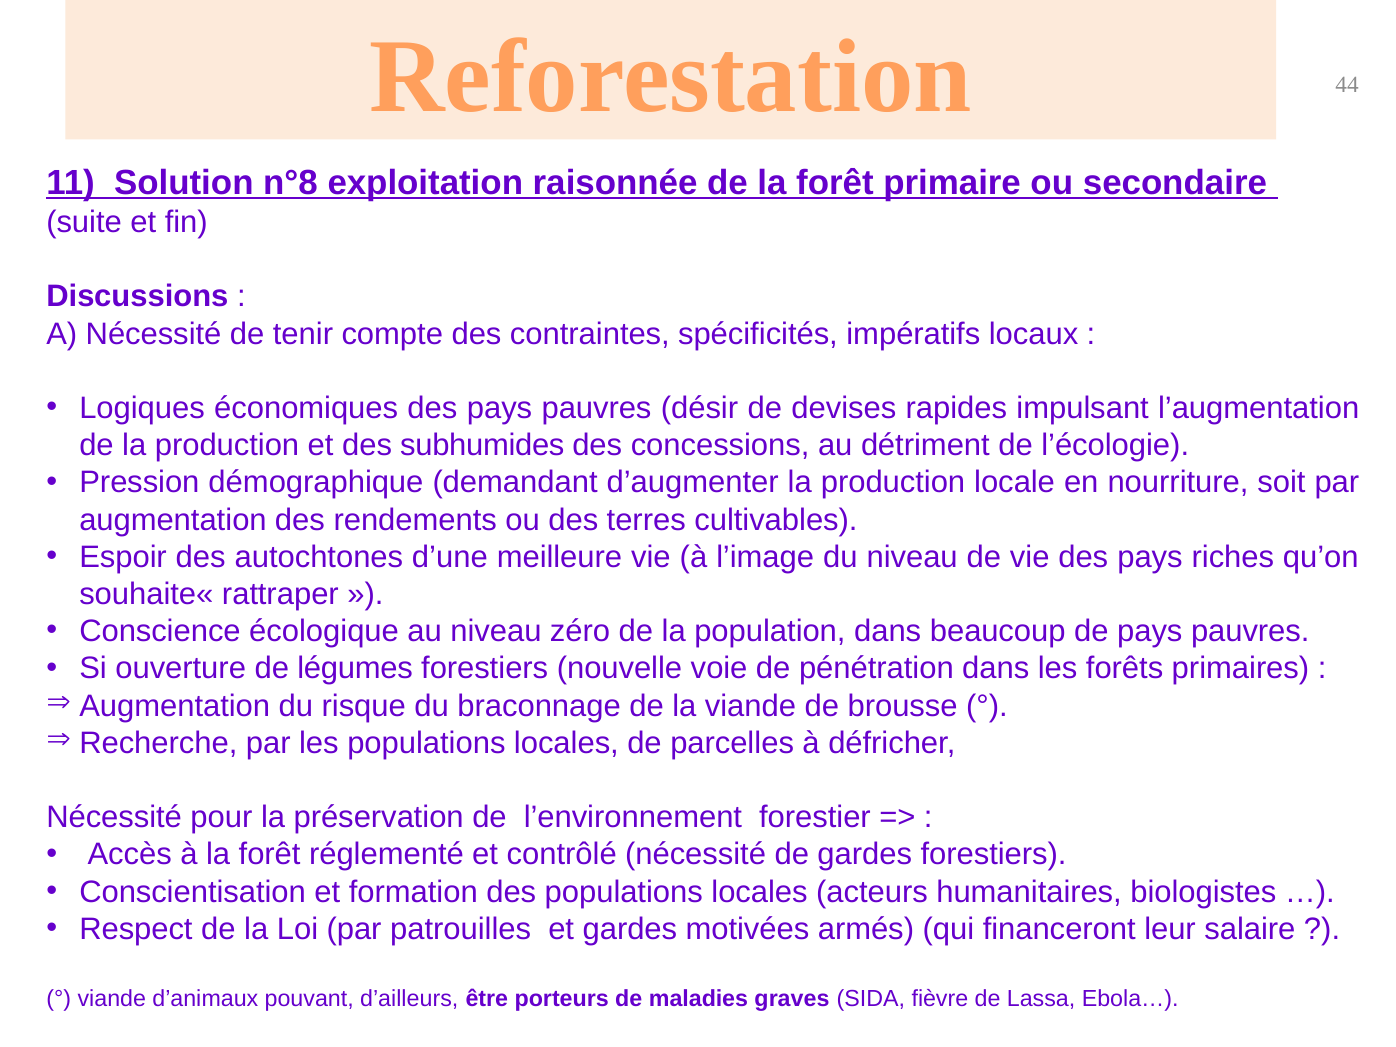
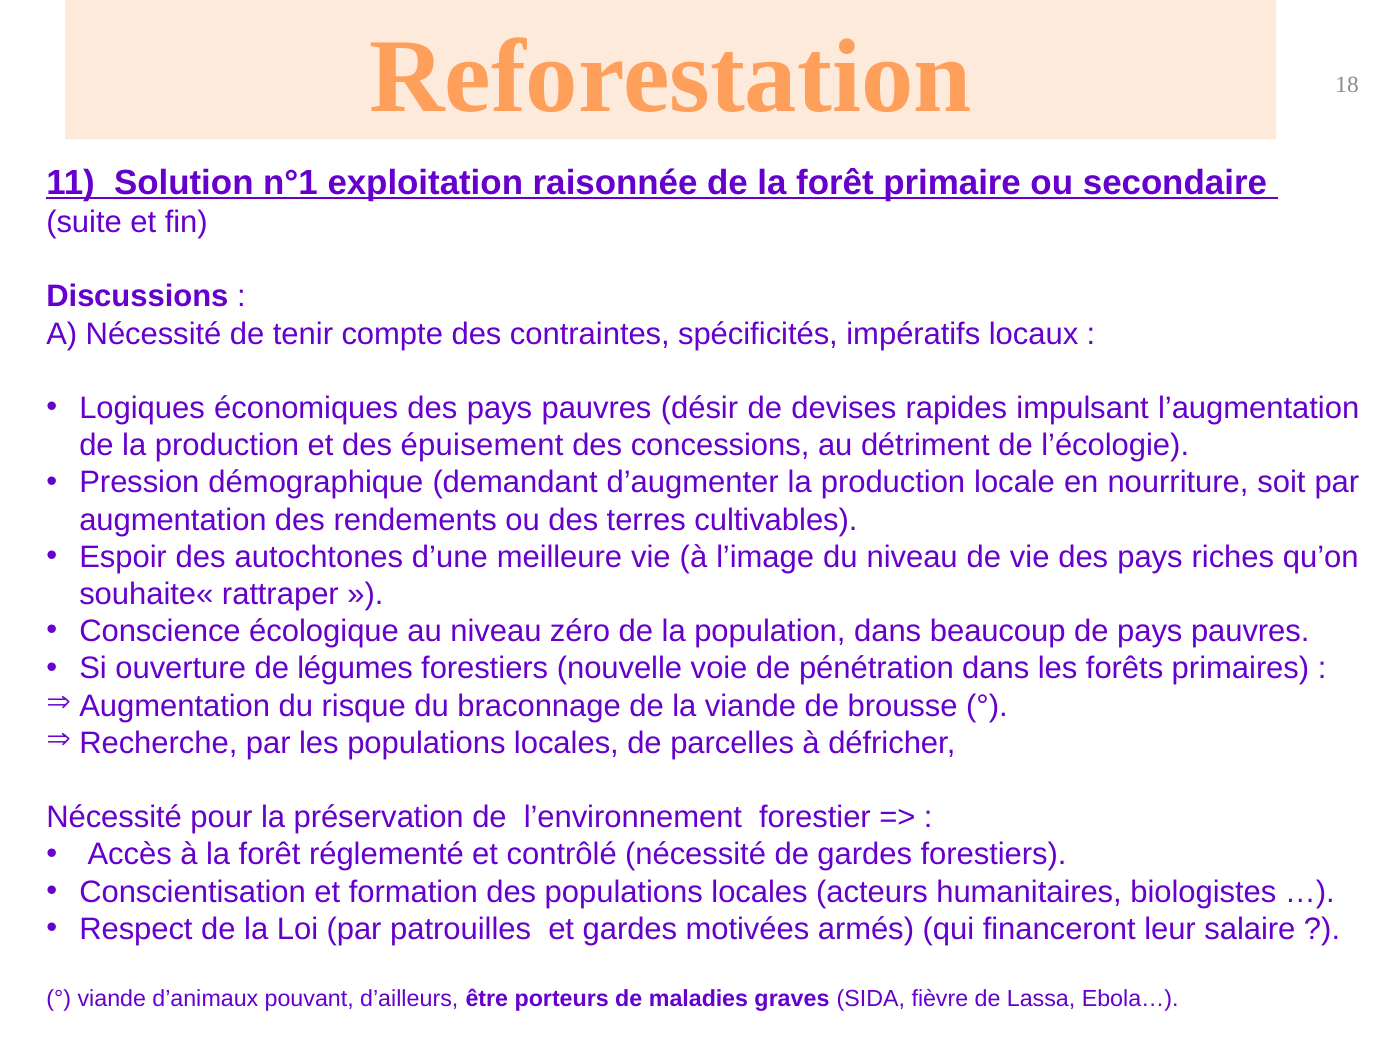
44: 44 -> 18
n°8: n°8 -> n°1
subhumides: subhumides -> épuisement
